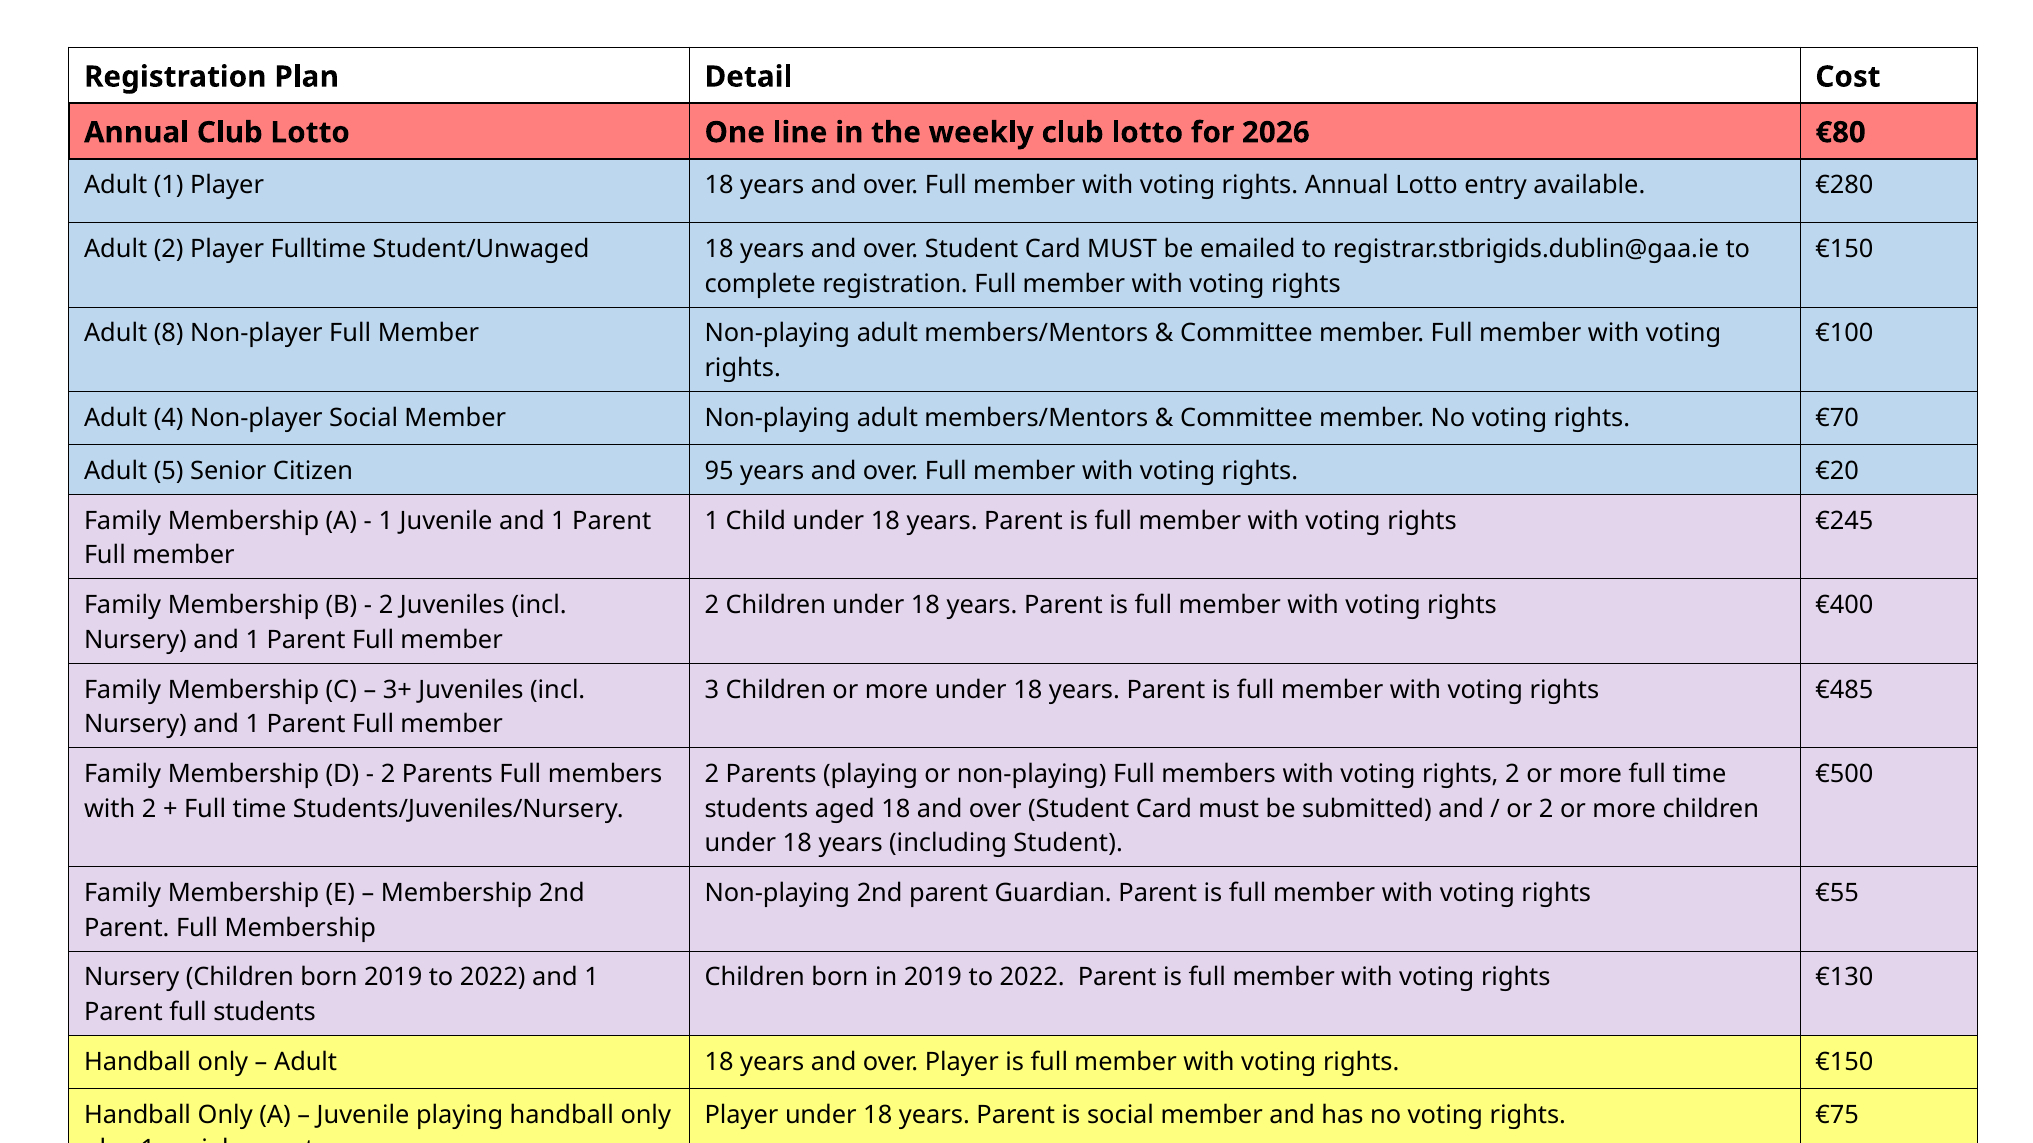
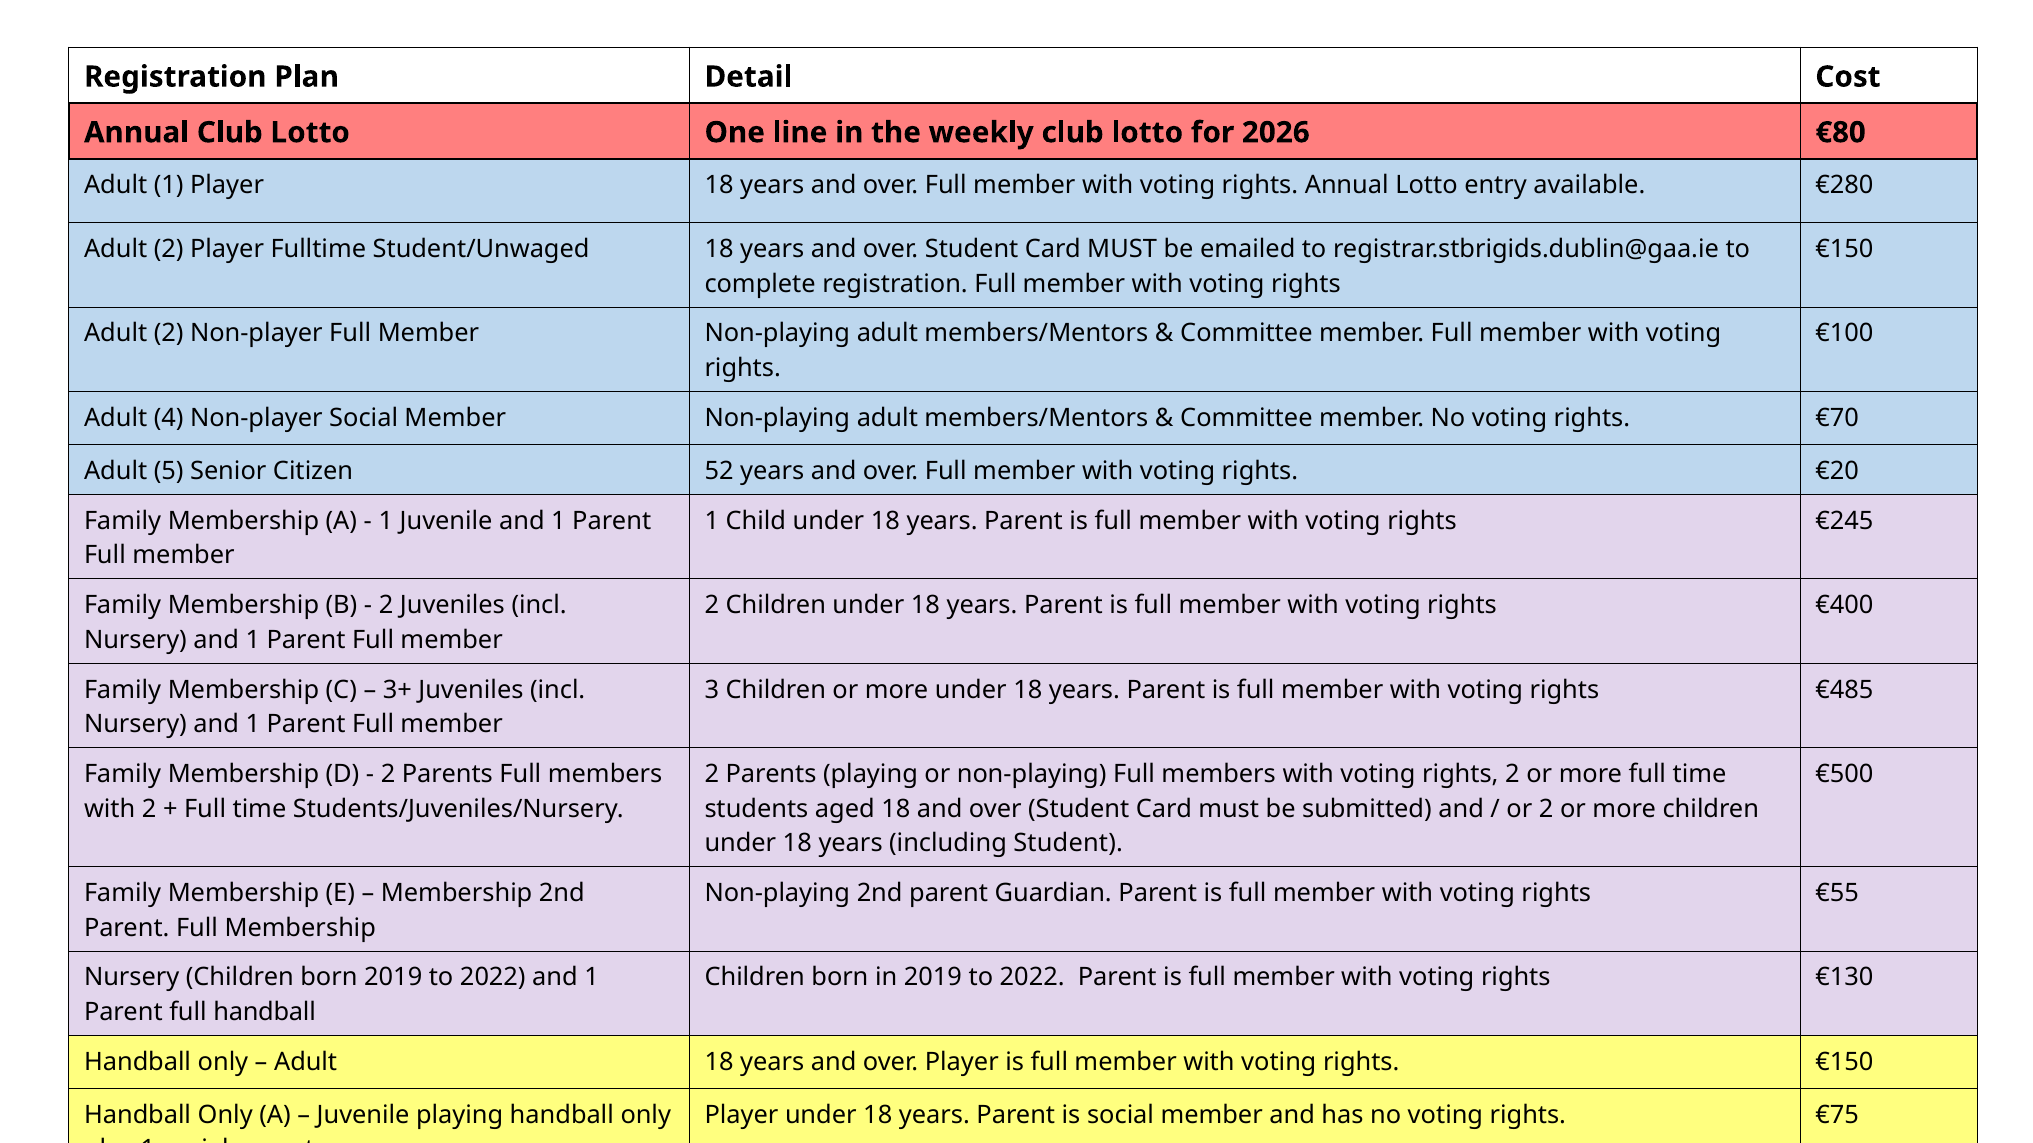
8 at (169, 334): 8 -> 2
95: 95 -> 52
full students: students -> handball
